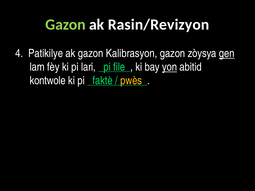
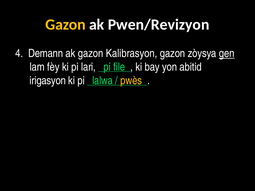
Gazon at (65, 25) colour: light green -> yellow
Rasin/Revizyon: Rasin/Revizyon -> Pwen/Revizyon
Patikilye: Patikilye -> Demann
yon underline: present -> none
kontwole: kontwole -> irigasyon
faktè: faktè -> lalwa
